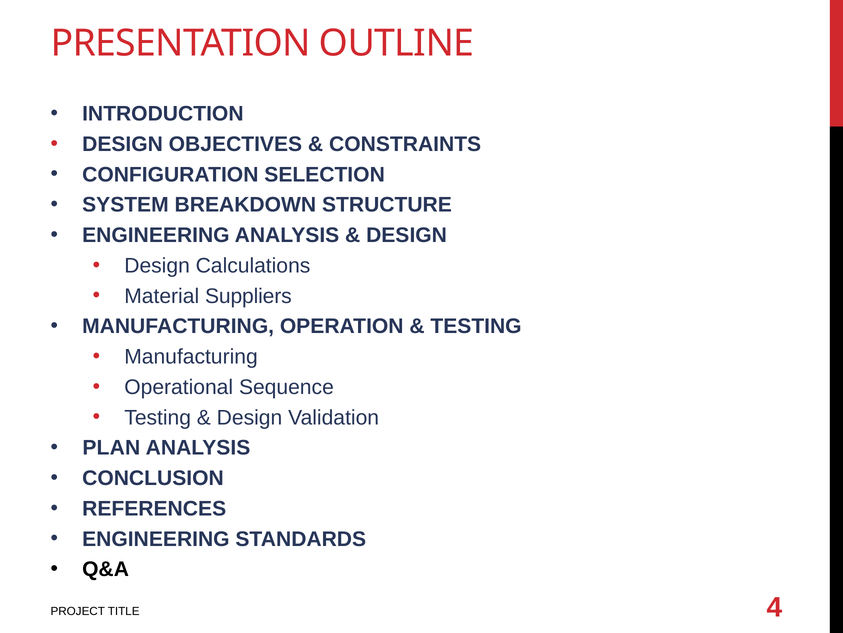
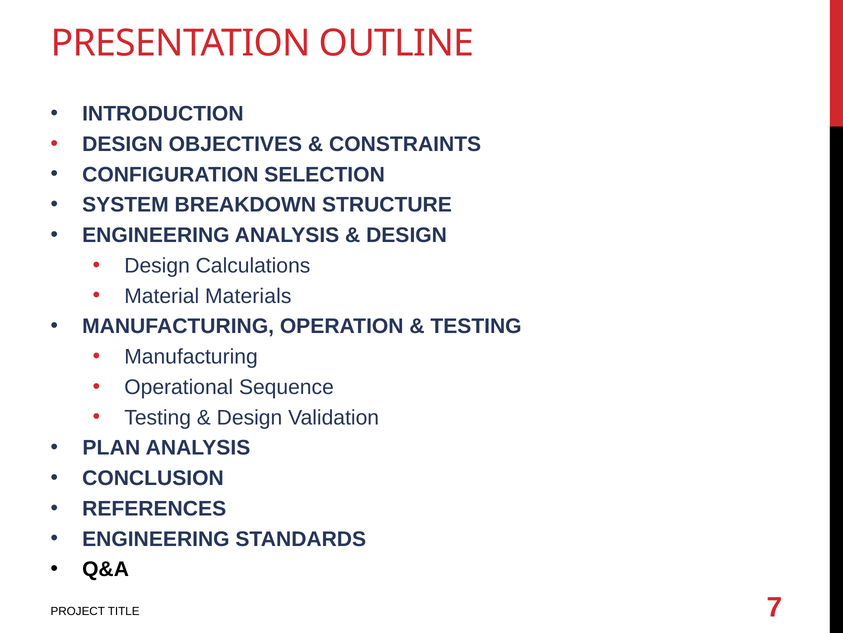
Suppliers: Suppliers -> Materials
4: 4 -> 7
